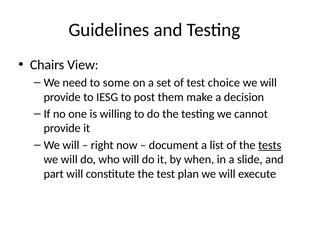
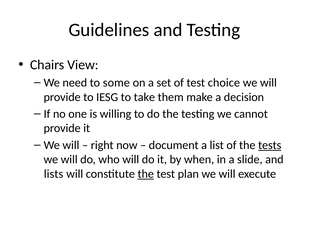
post: post -> take
part: part -> lists
the at (146, 174) underline: none -> present
